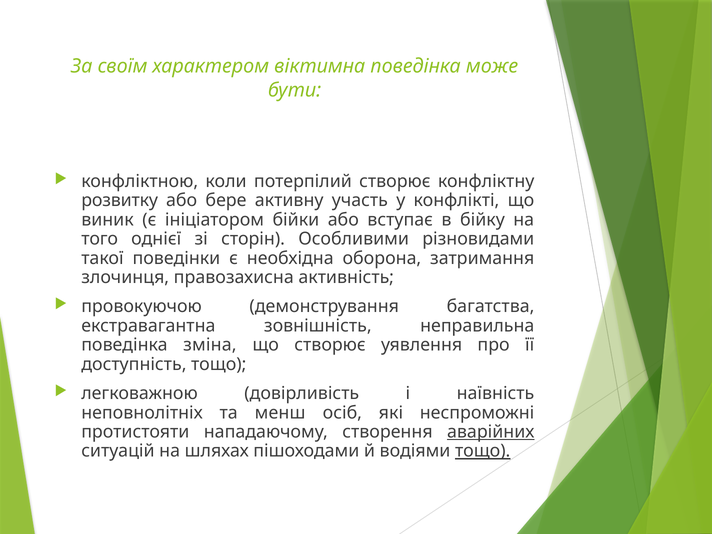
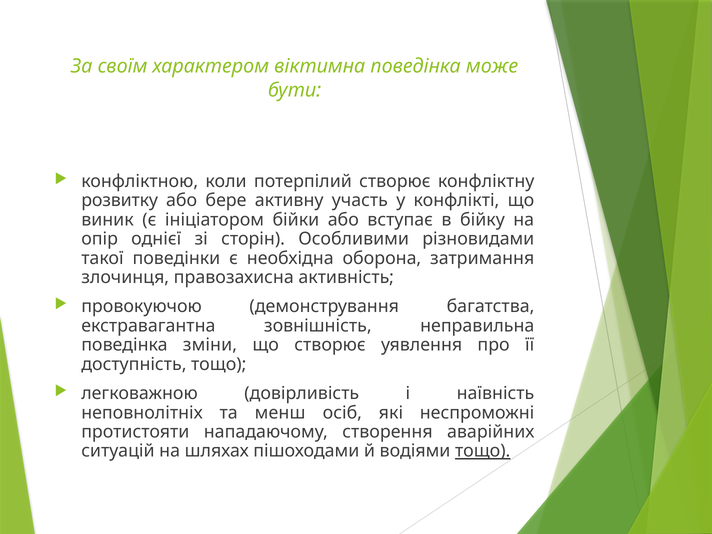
того: того -> опір
зміна: зміна -> зміни
аварійних underline: present -> none
